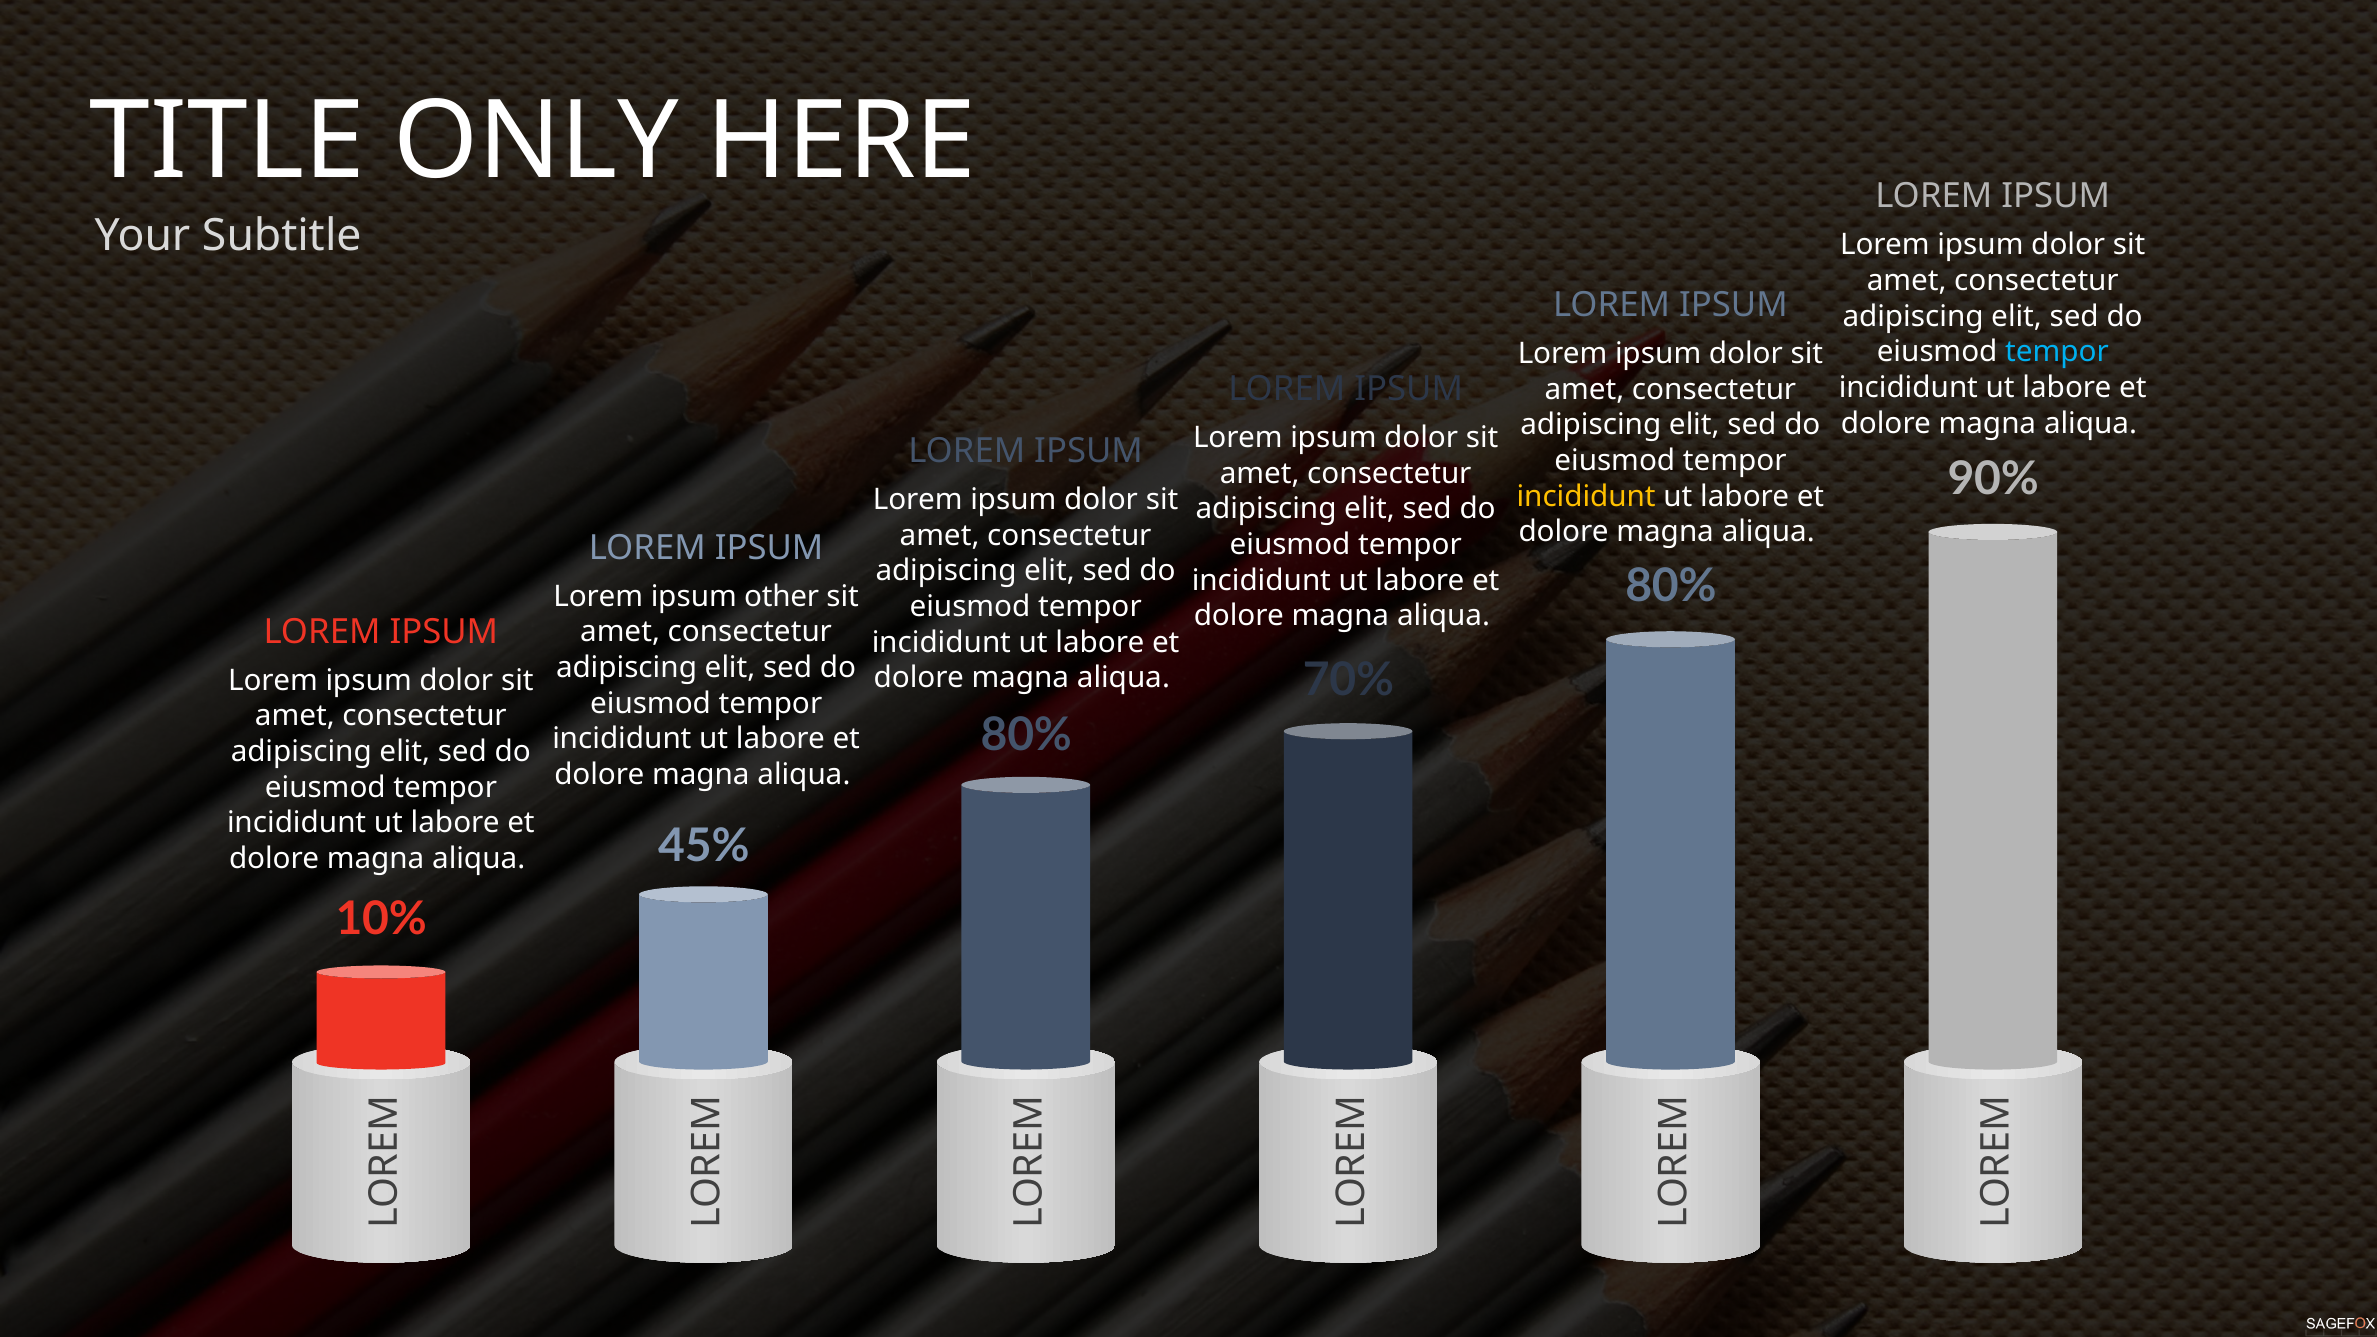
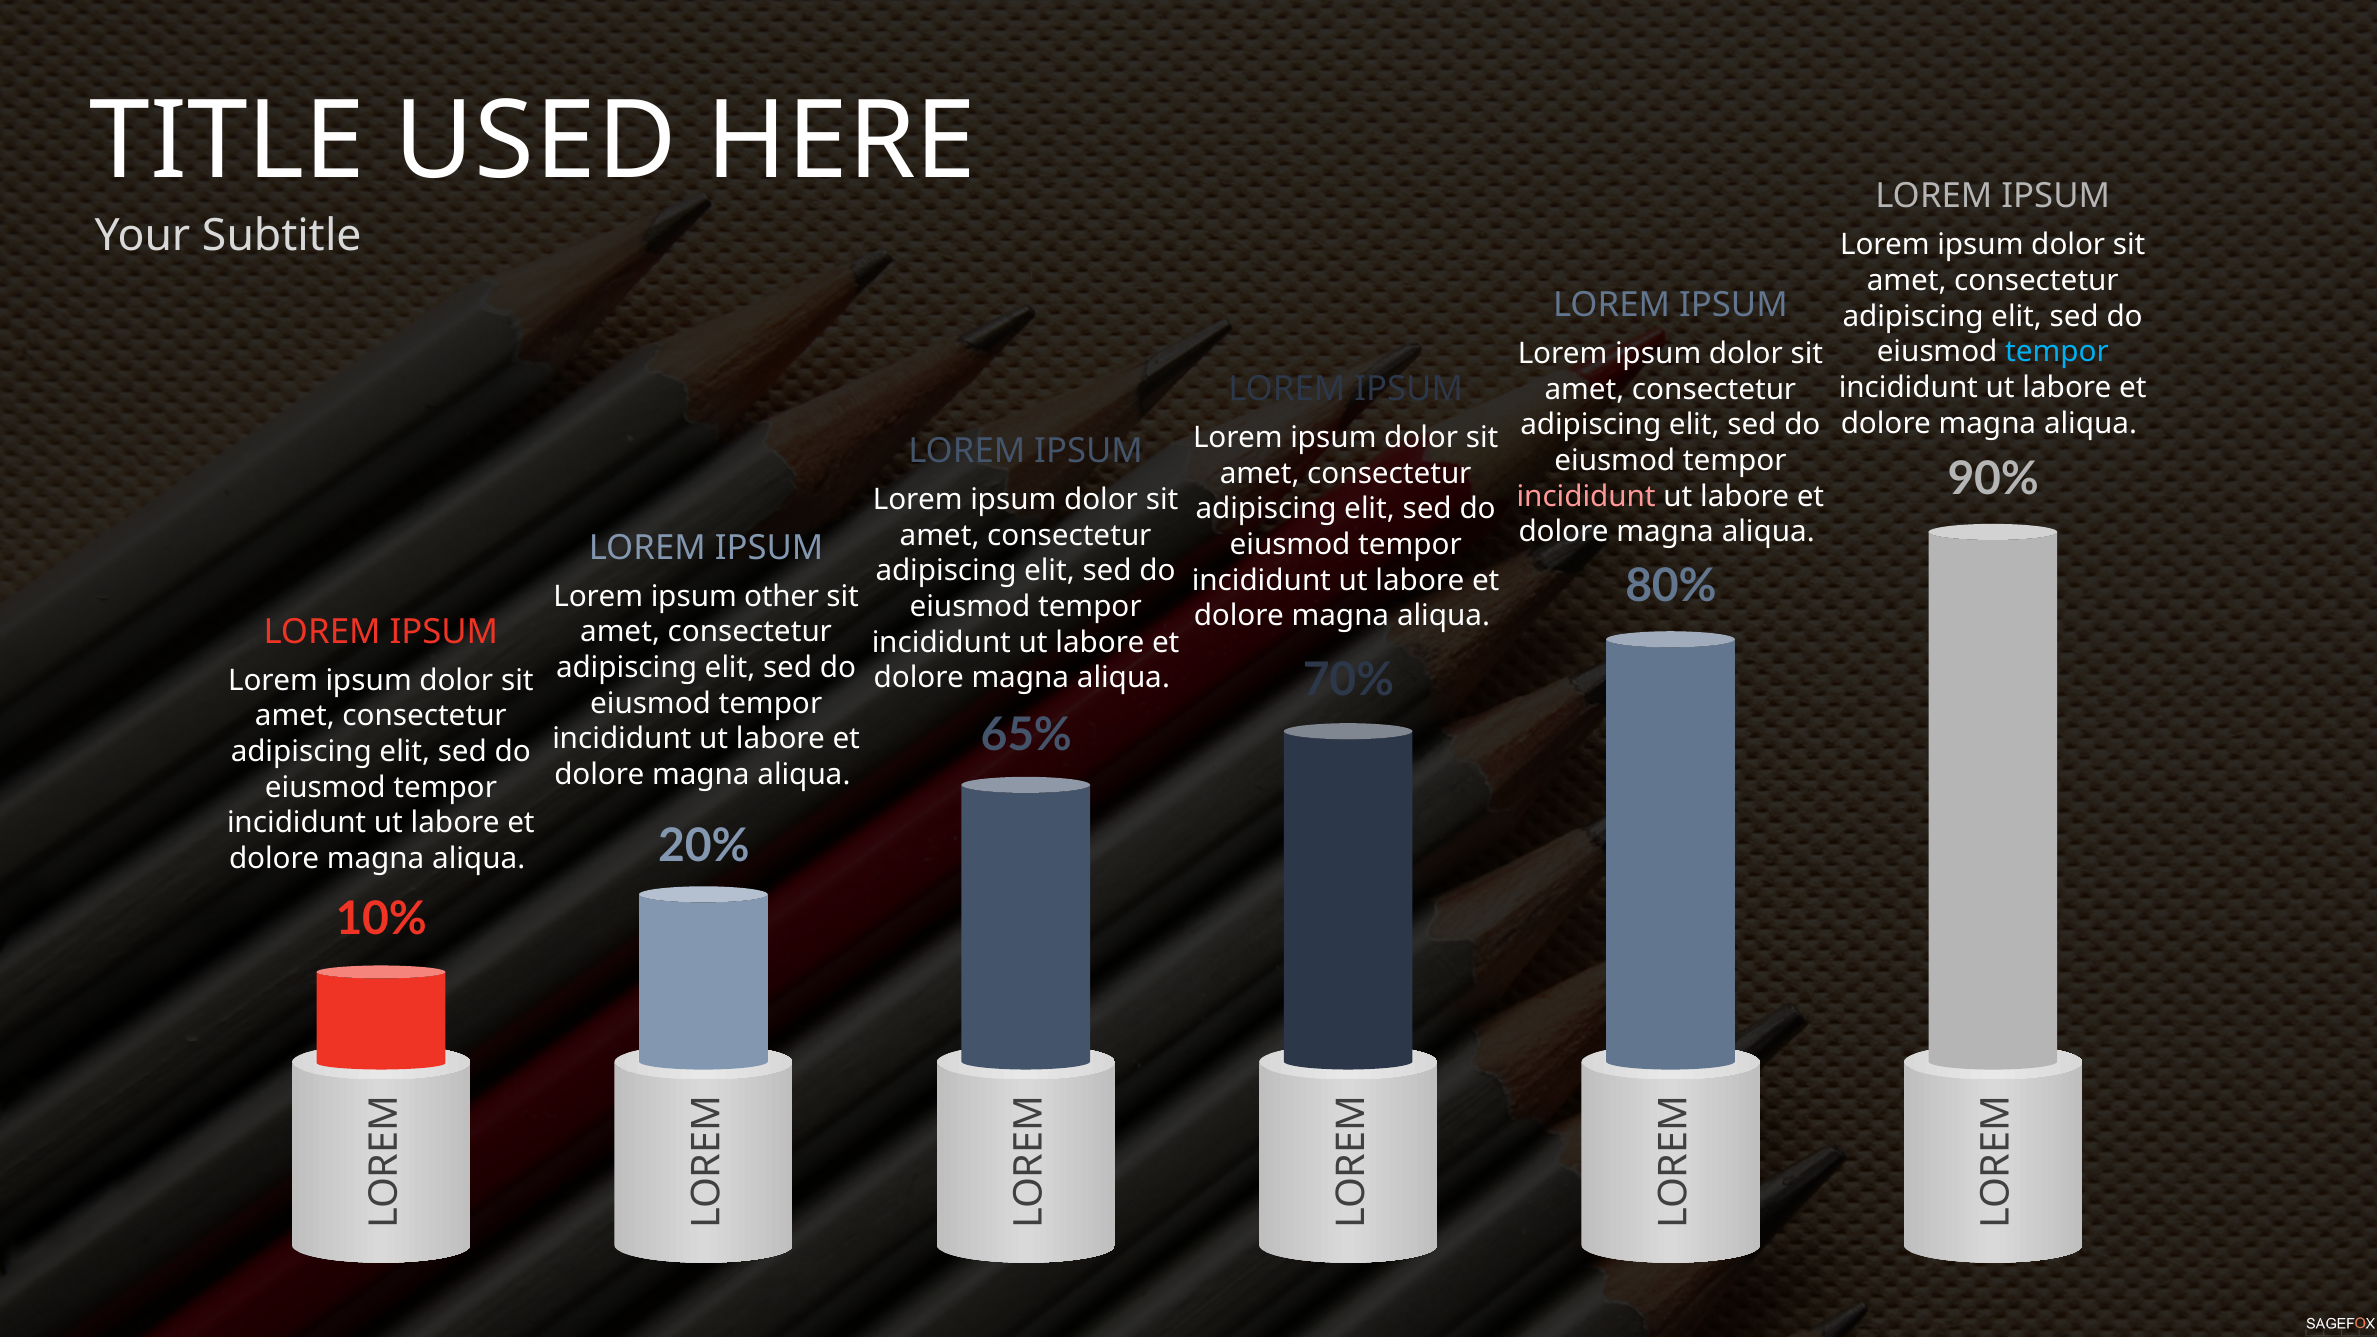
ONLY: ONLY -> USED
incididunt at (1586, 497) colour: yellow -> pink
80% at (1026, 735): 80% -> 65%
45%: 45% -> 20%
